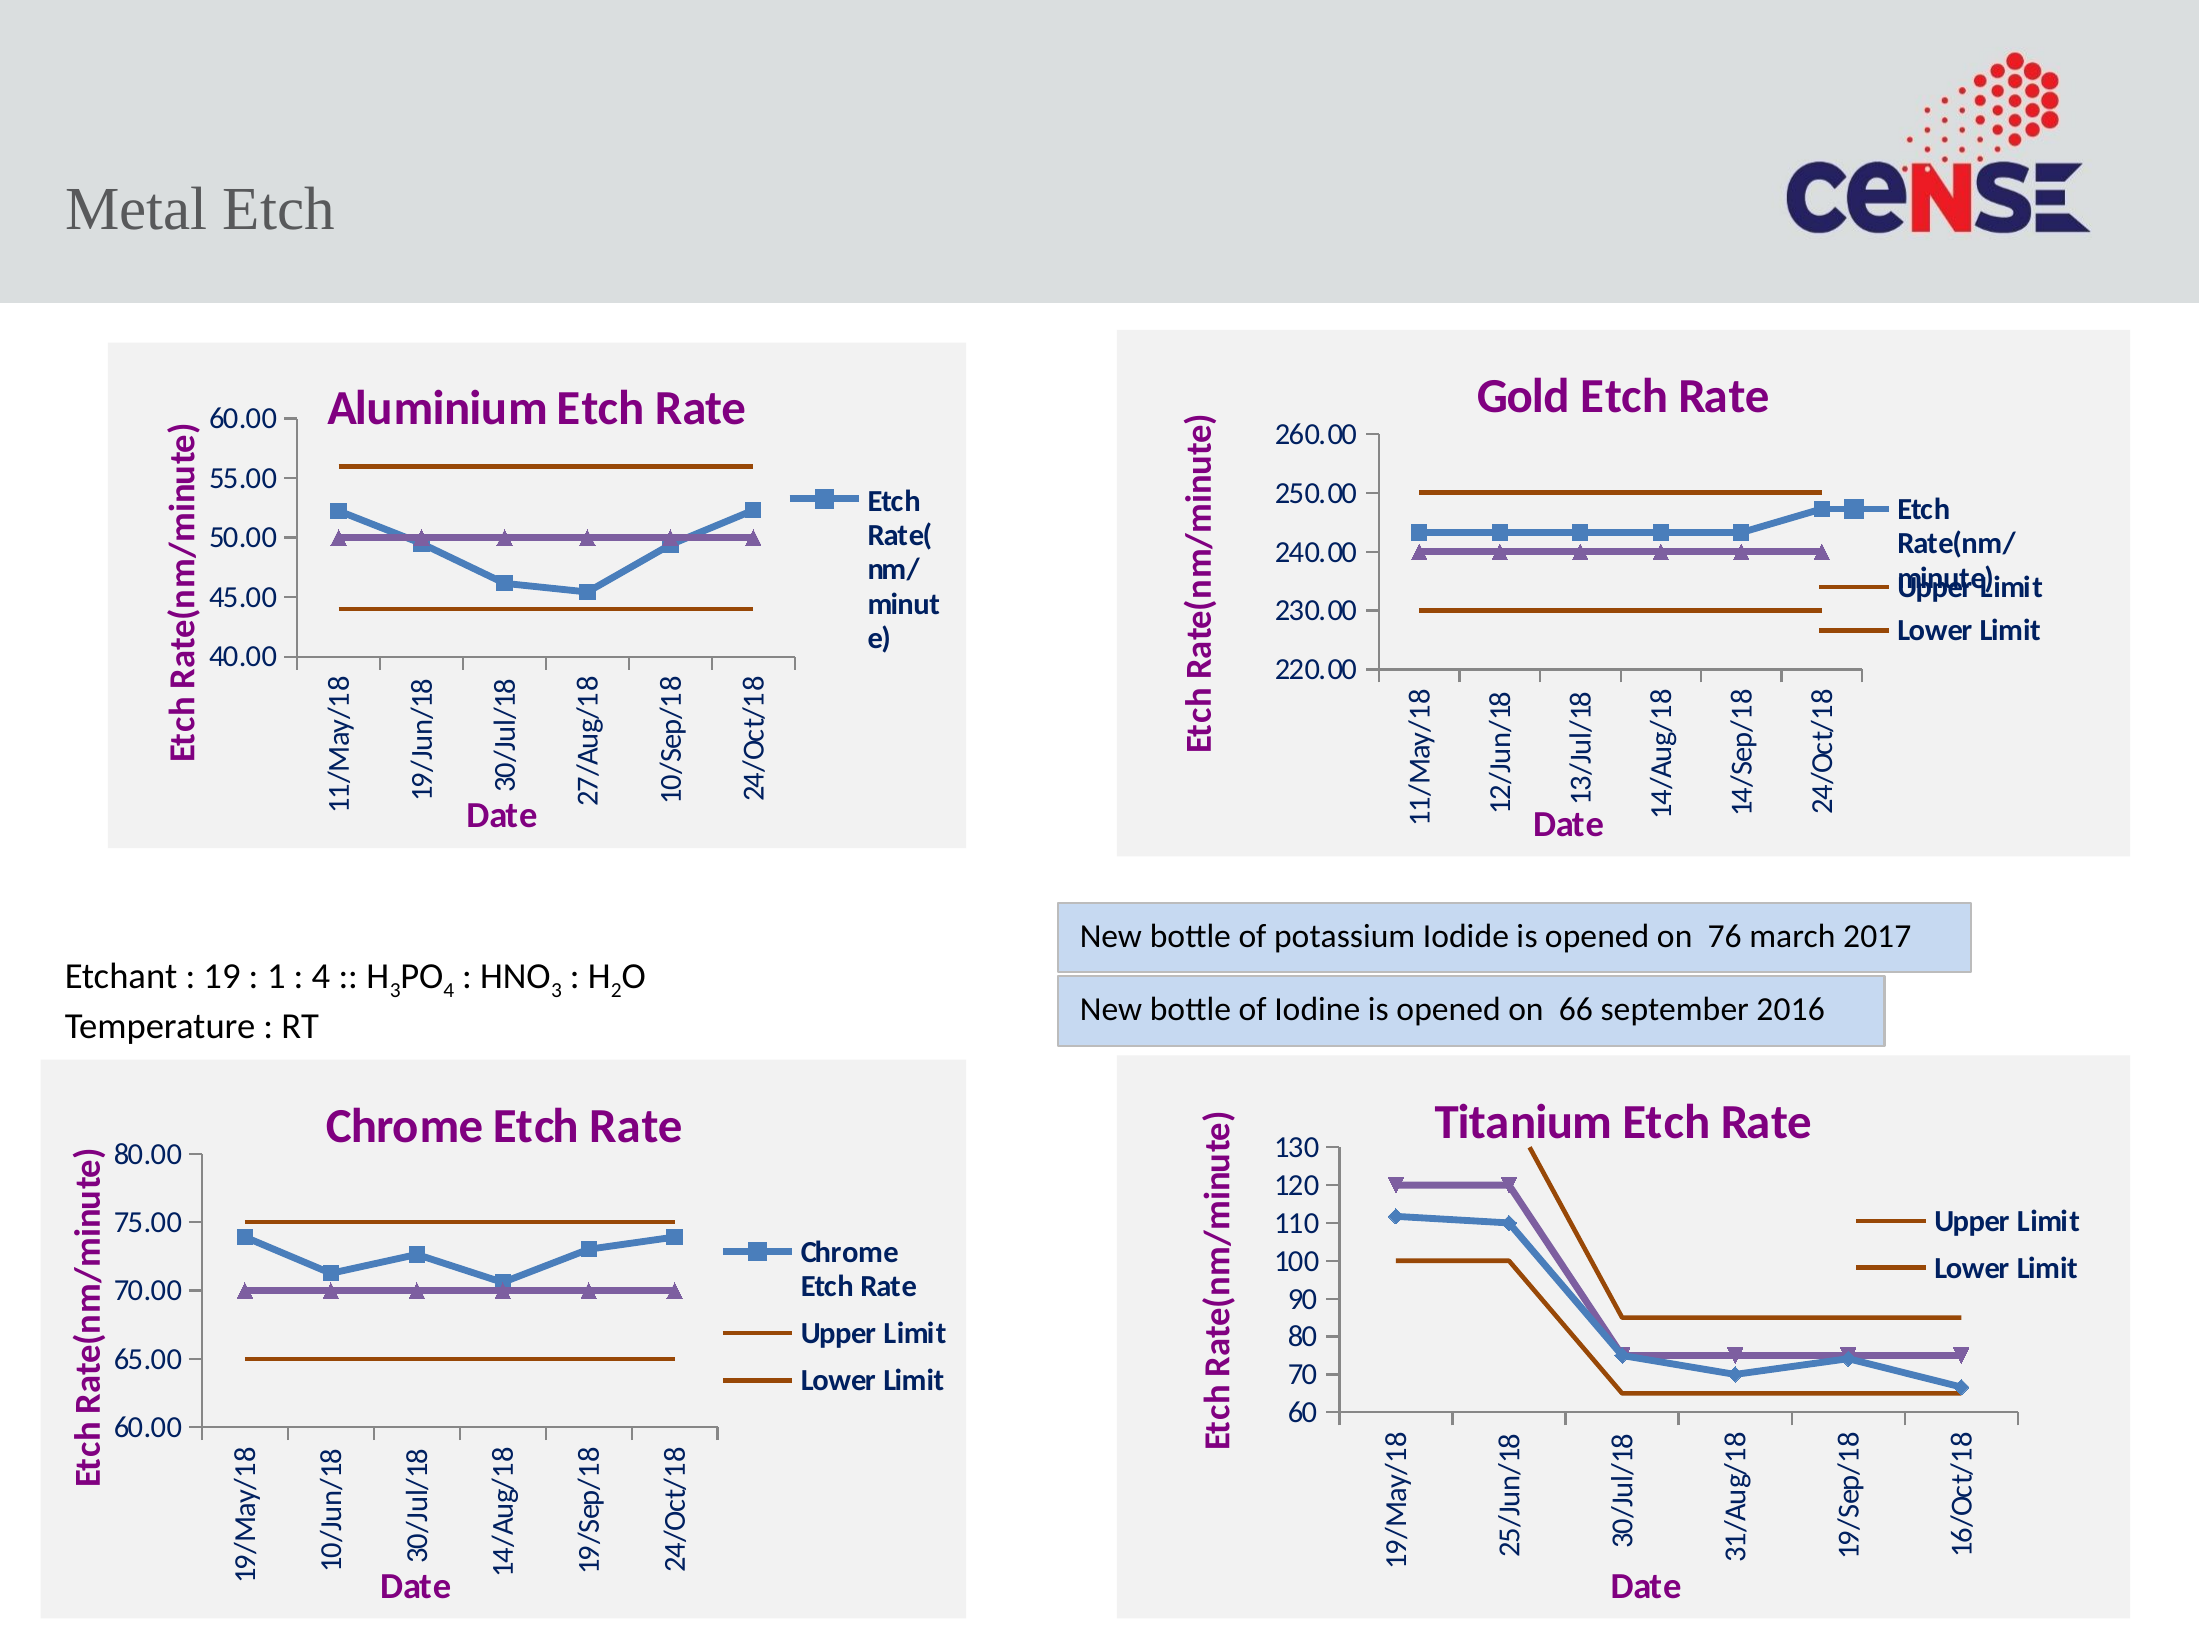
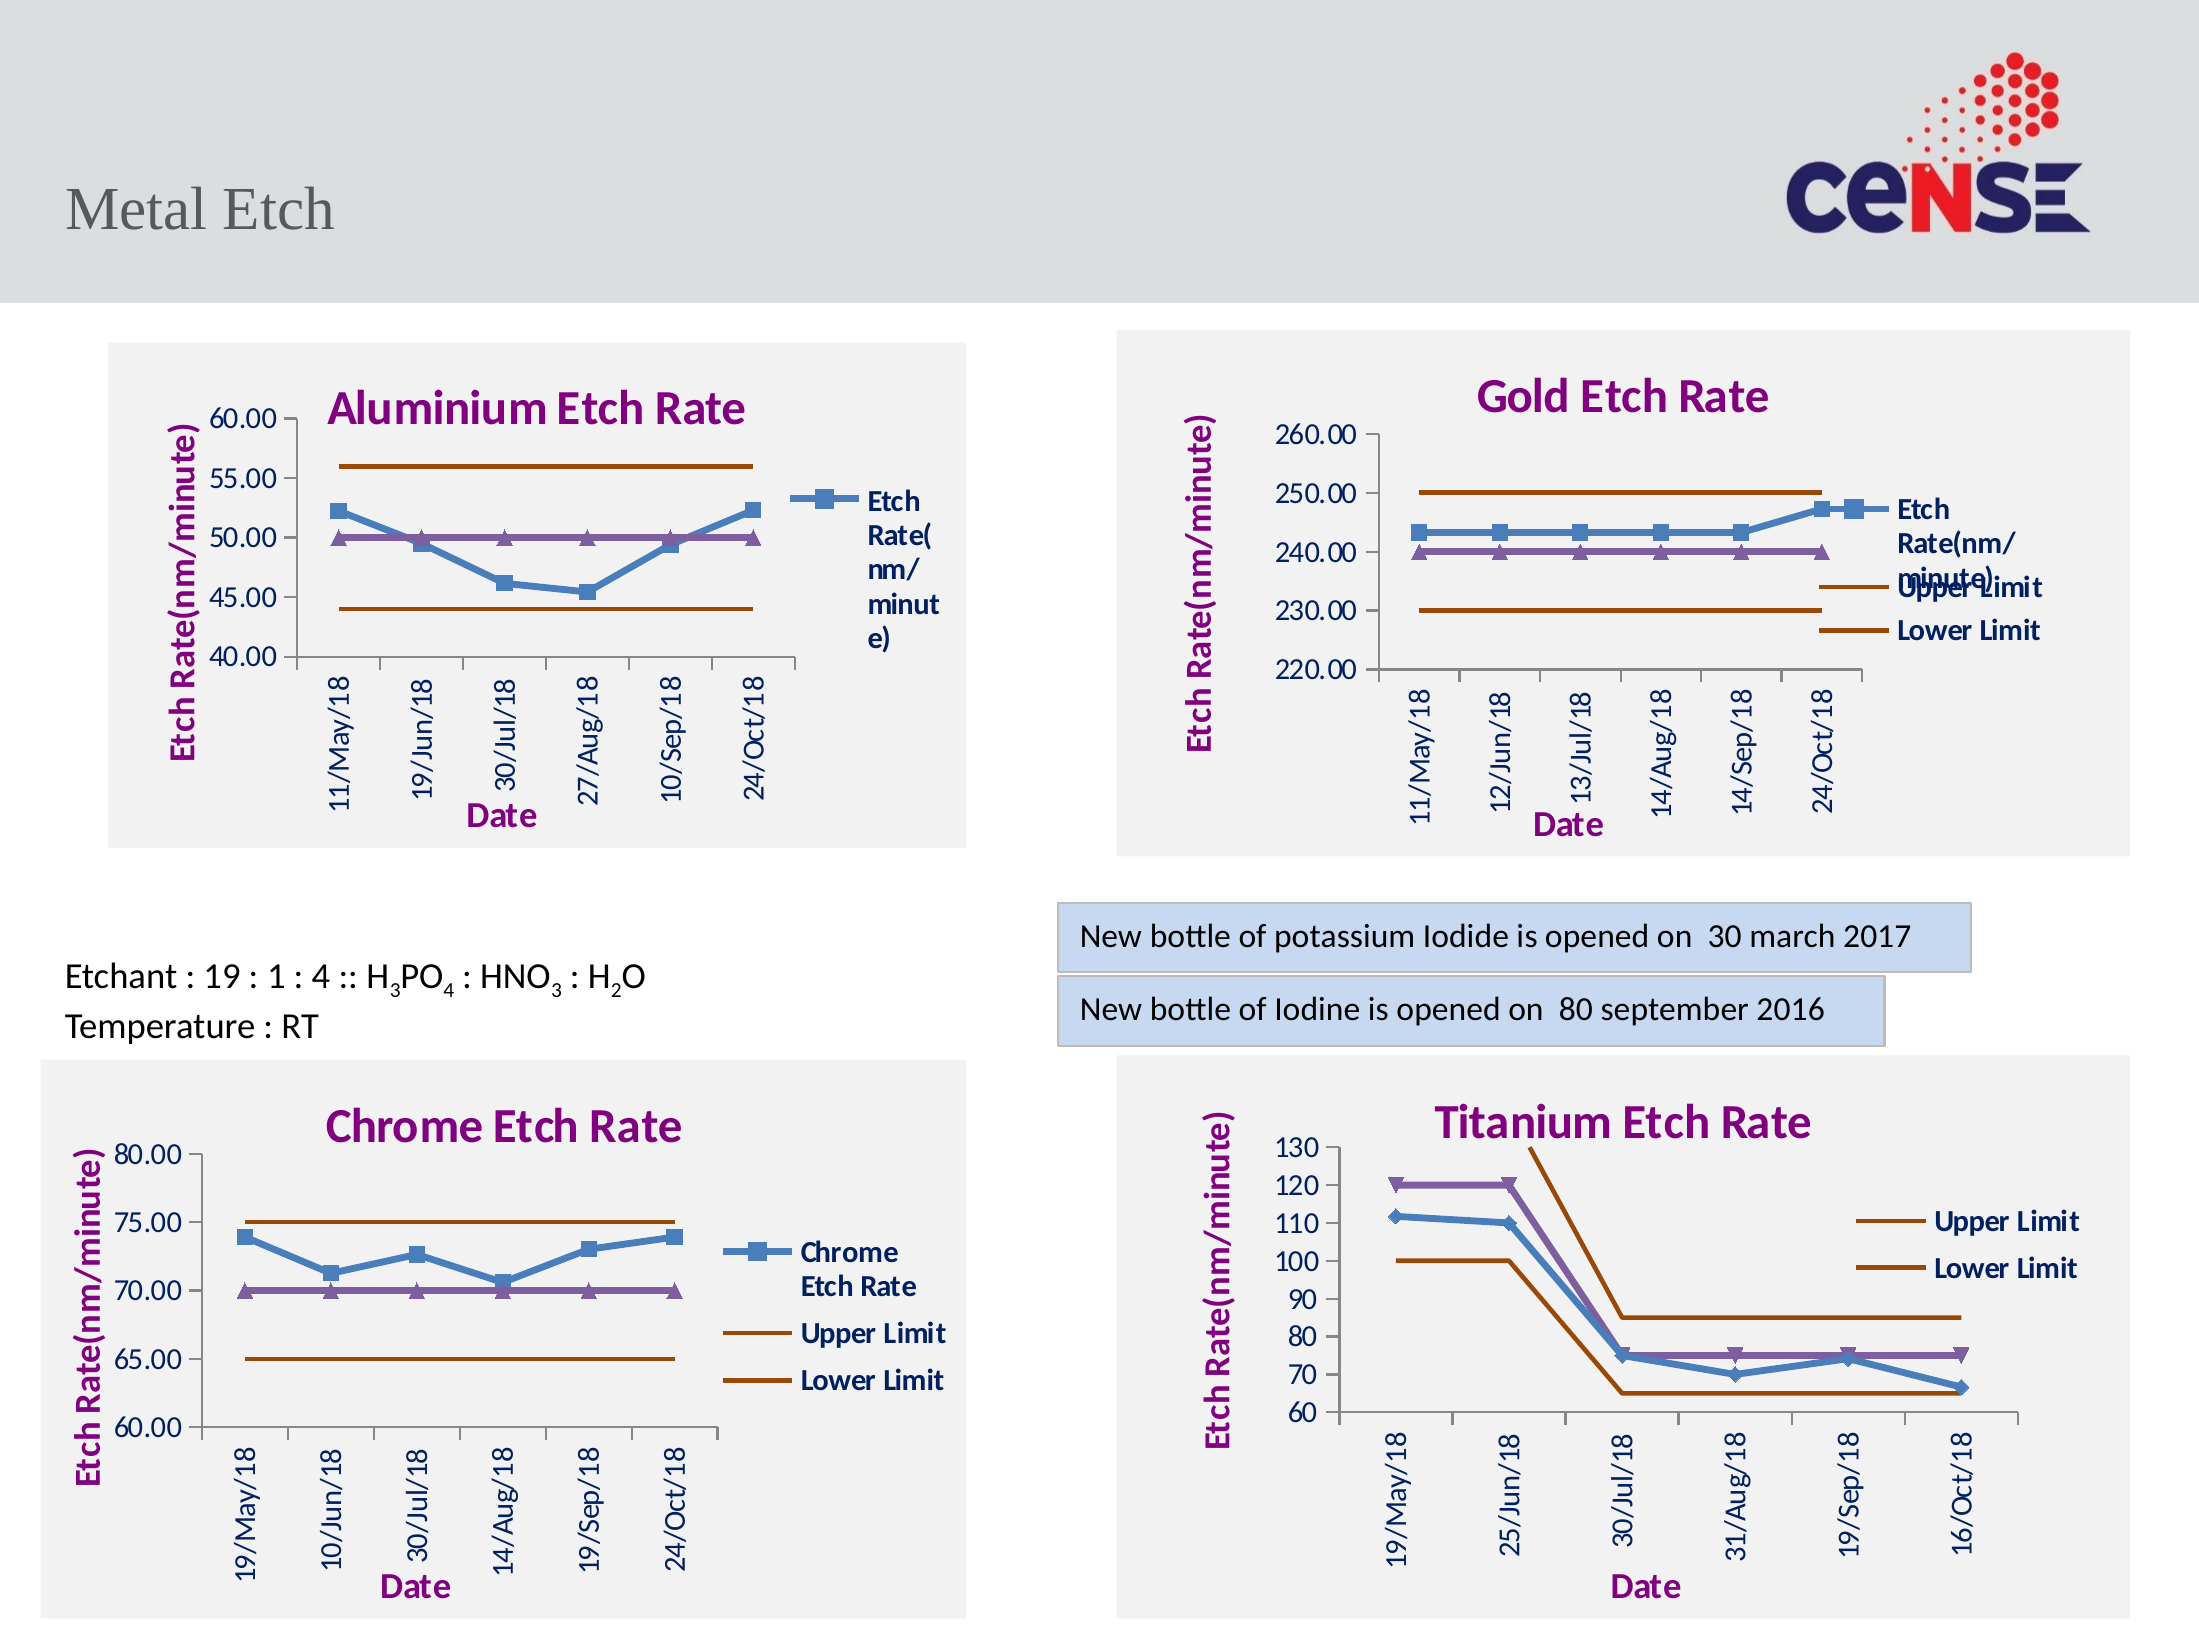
76: 76 -> 30
on 66: 66 -> 80
